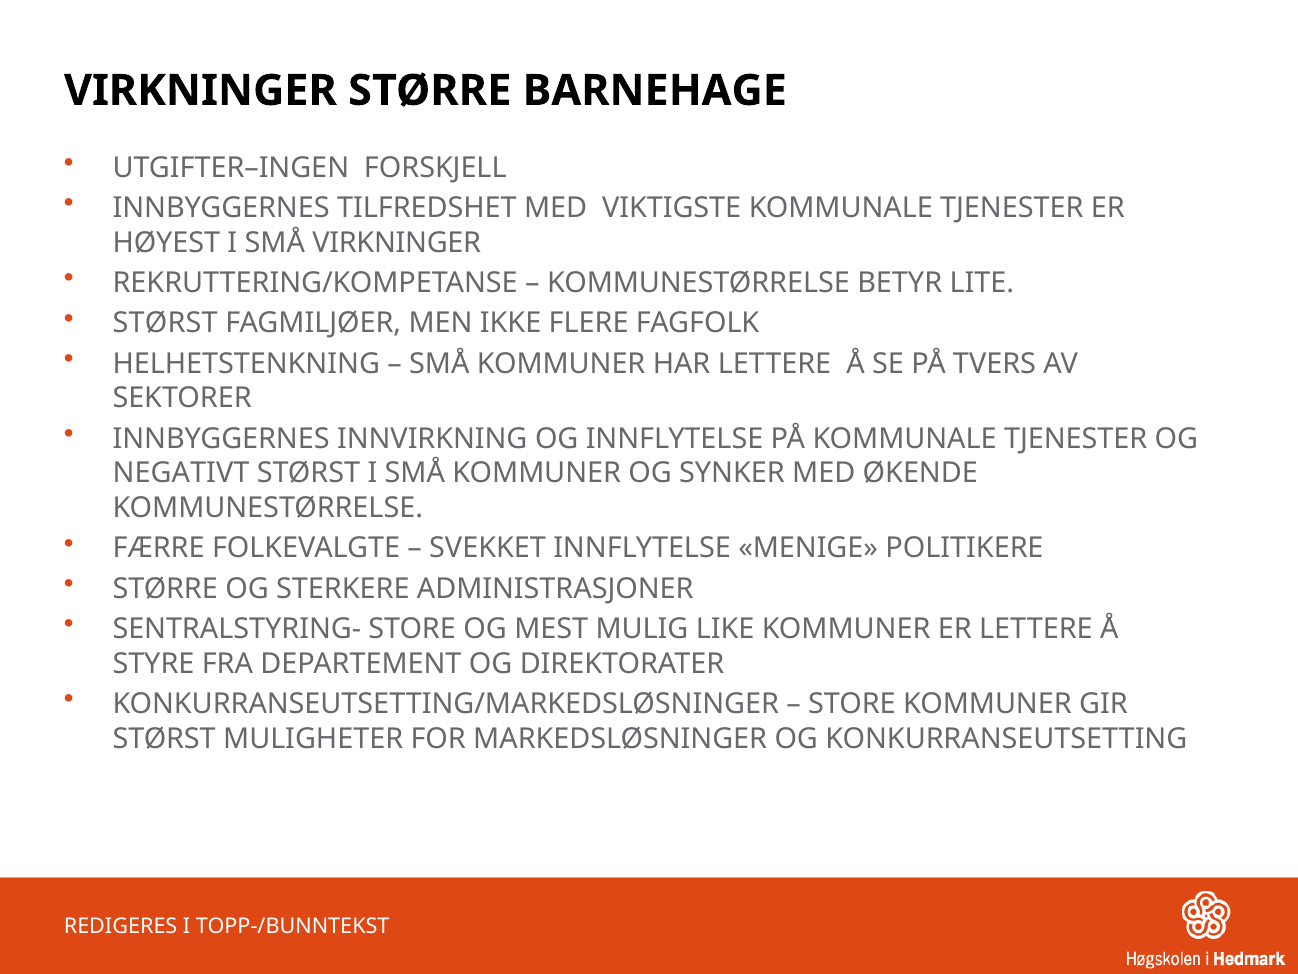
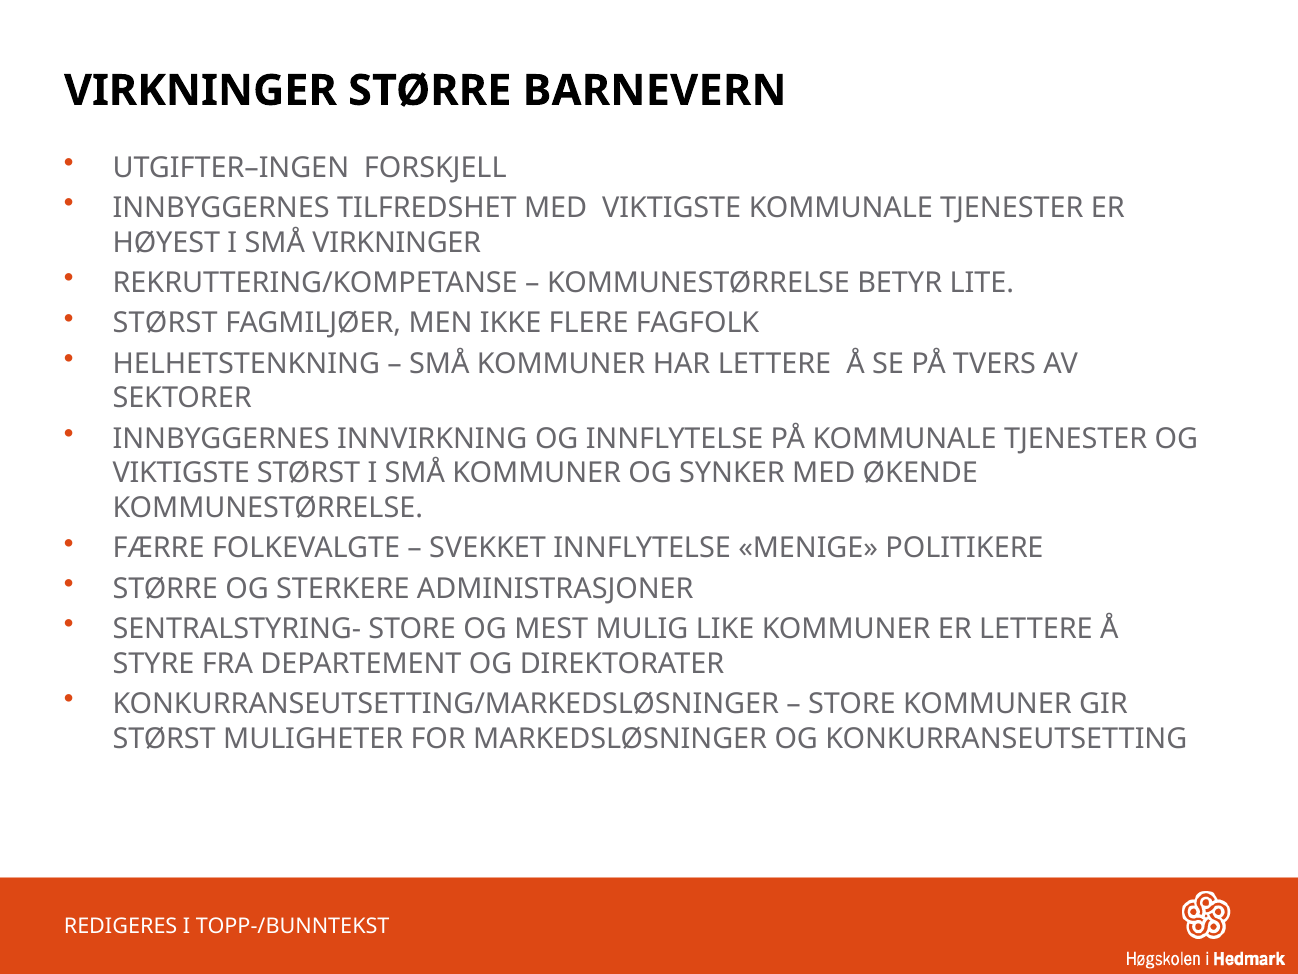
BARNEHAGE: BARNEHAGE -> BARNEVERN
NEGATIVT at (181, 473): NEGATIVT -> VIKTIGSTE
